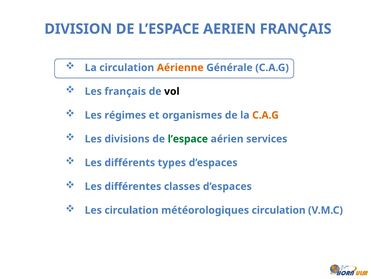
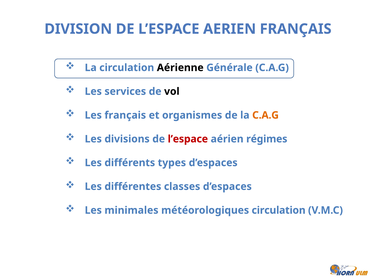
Aérienne colour: orange -> black
Les français: français -> services
Les régimes: régimes -> français
l’espace at (188, 139) colour: green -> red
services: services -> régimes
Les circulation: circulation -> minimales
